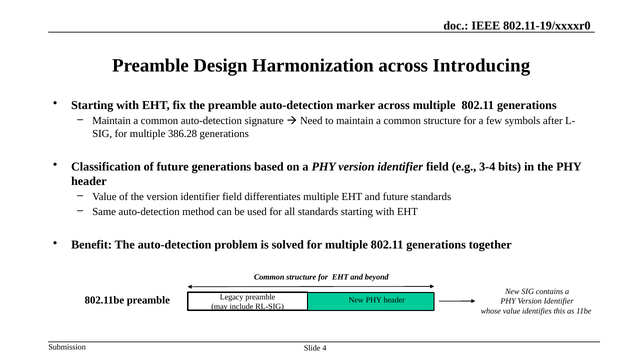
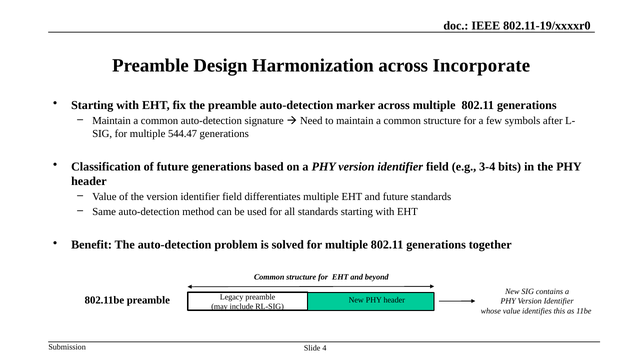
Introducing: Introducing -> Incorporate
386.28: 386.28 -> 544.47
